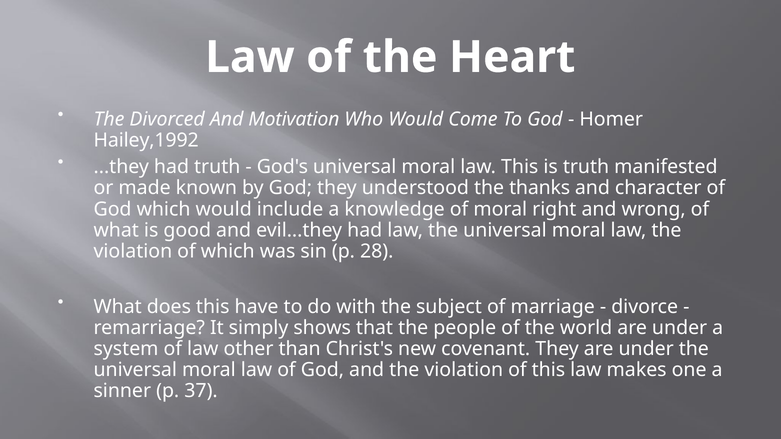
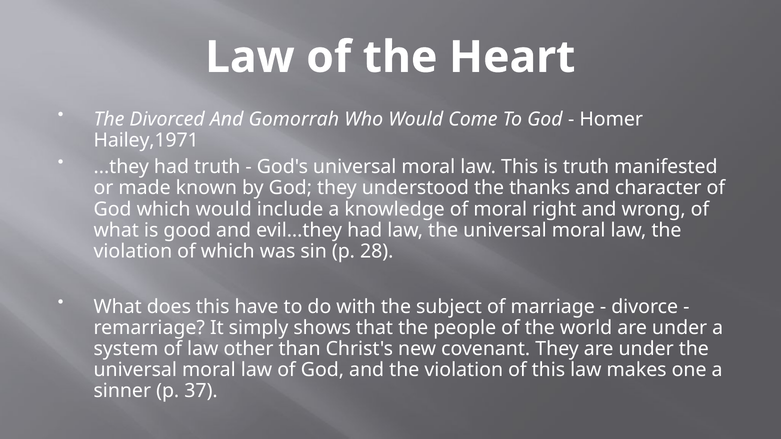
Motivation: Motivation -> Gomorrah
Hailey,1992: Hailey,1992 -> Hailey,1971
